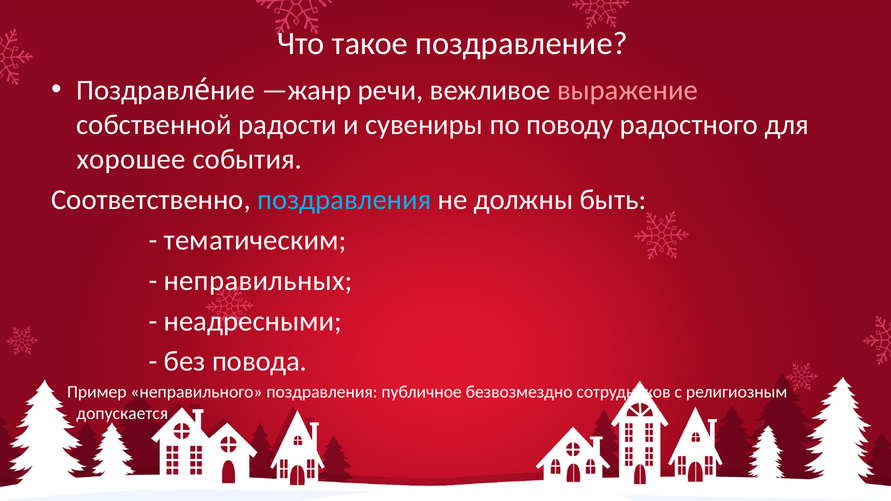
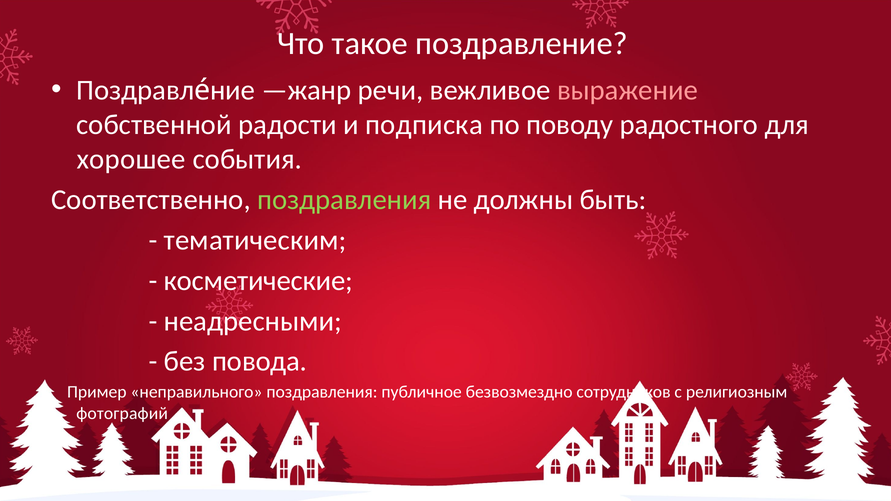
сувениры: сувениры -> подписка
поздравления at (344, 200) colour: light blue -> light green
неправильных: неправильных -> косметические
допускается: допускается -> фотографий
